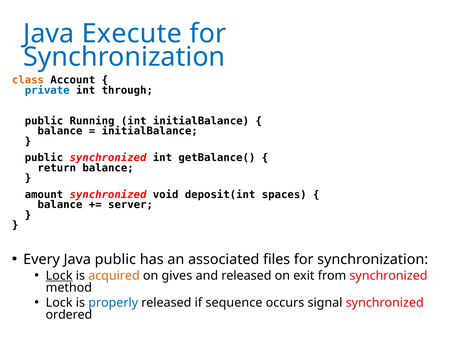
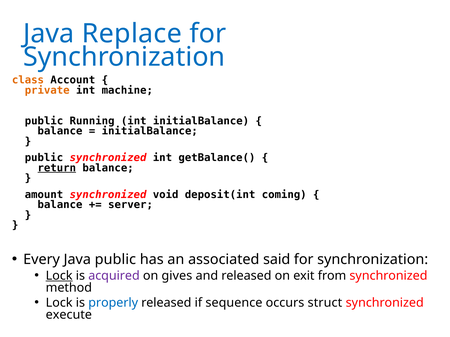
Execute: Execute -> Replace
private colour: blue -> orange
through: through -> machine
return underline: none -> present
spaces: spaces -> coming
files: files -> said
acquired colour: orange -> purple
signal: signal -> struct
ordered: ordered -> execute
